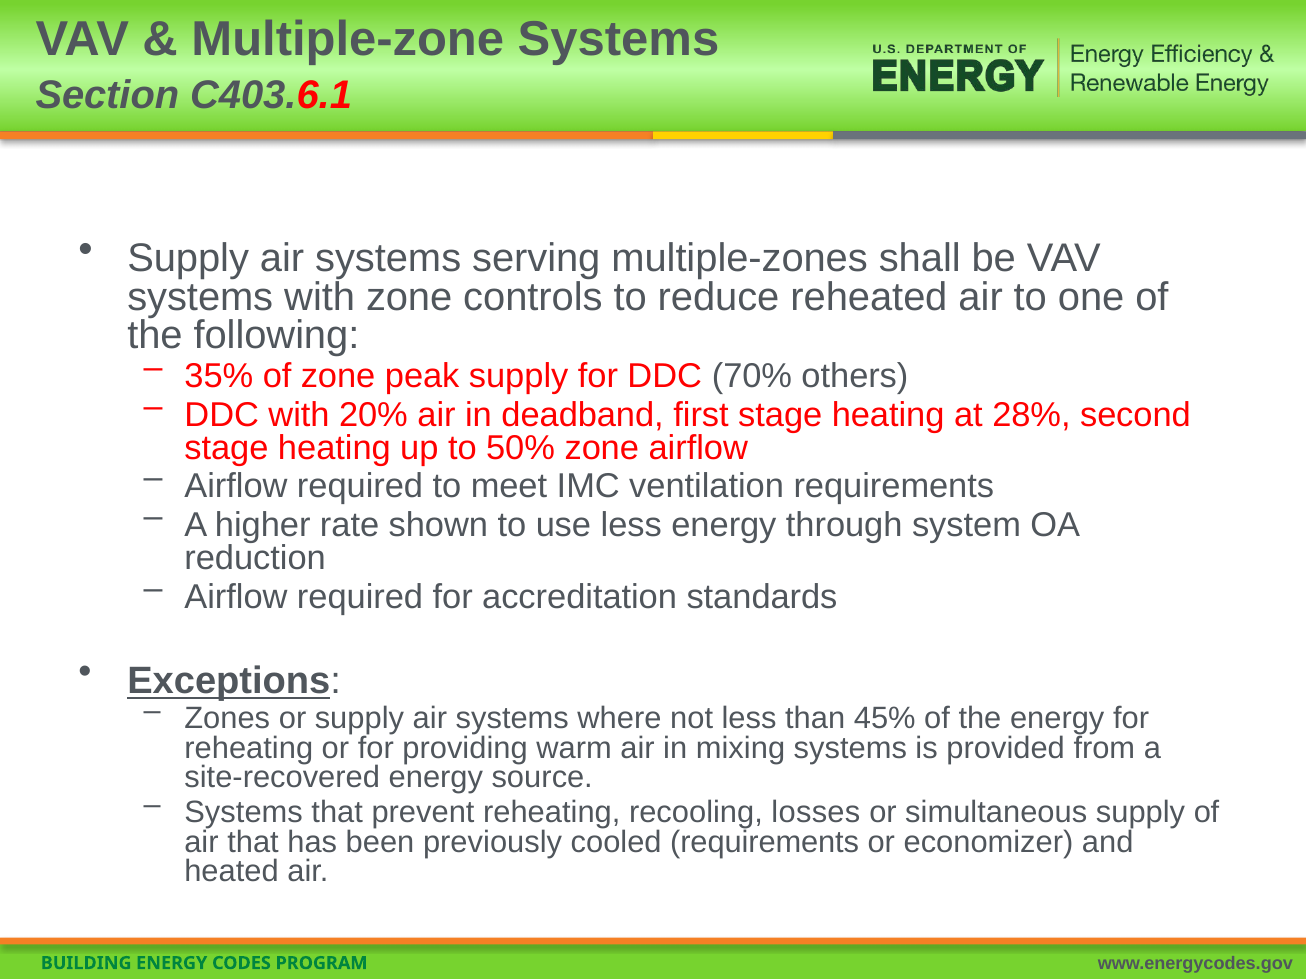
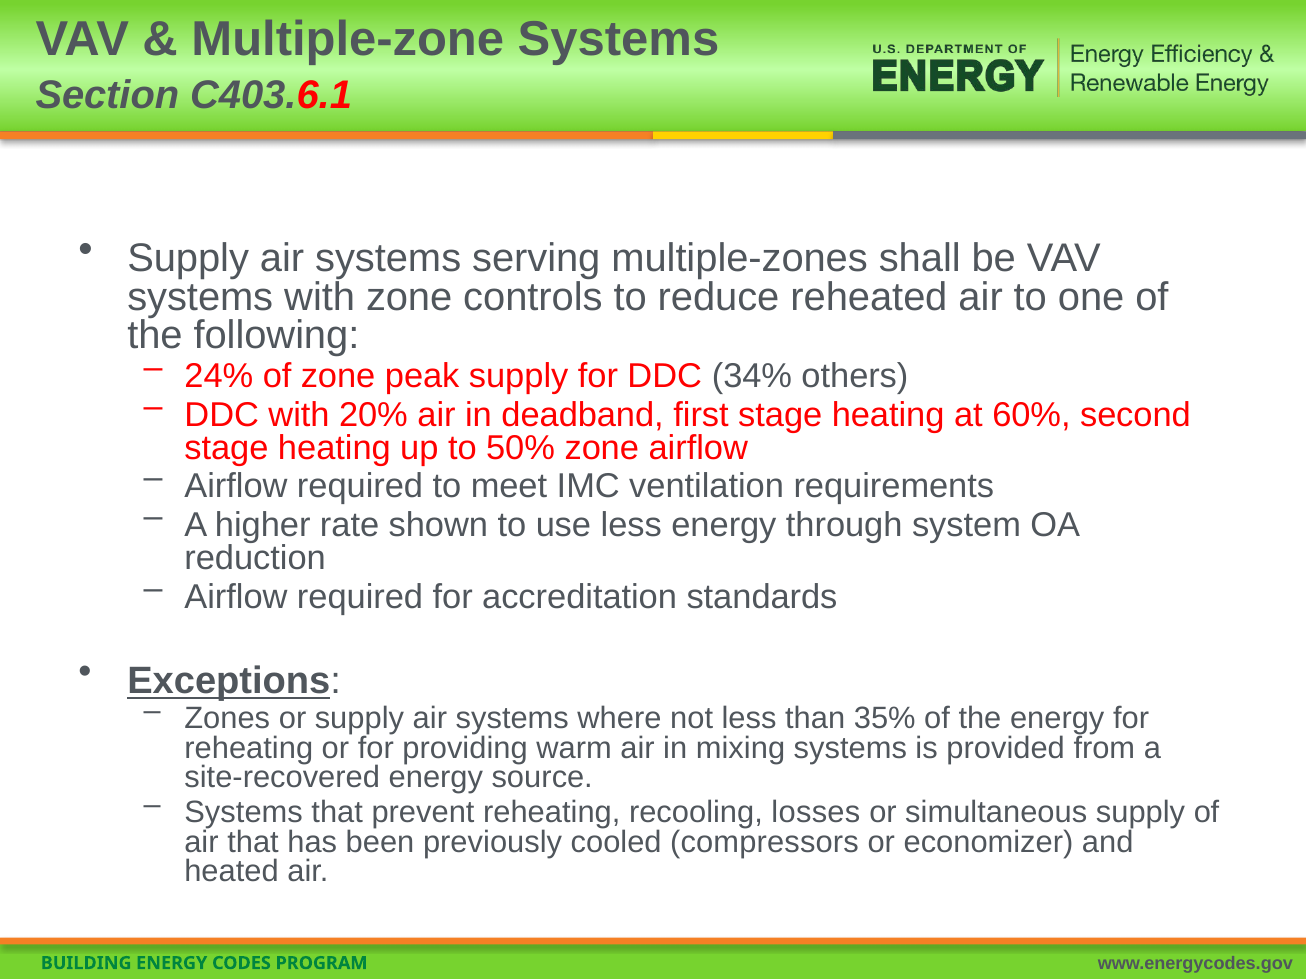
35%: 35% -> 24%
70%: 70% -> 34%
28%: 28% -> 60%
45%: 45% -> 35%
cooled requirements: requirements -> compressors
